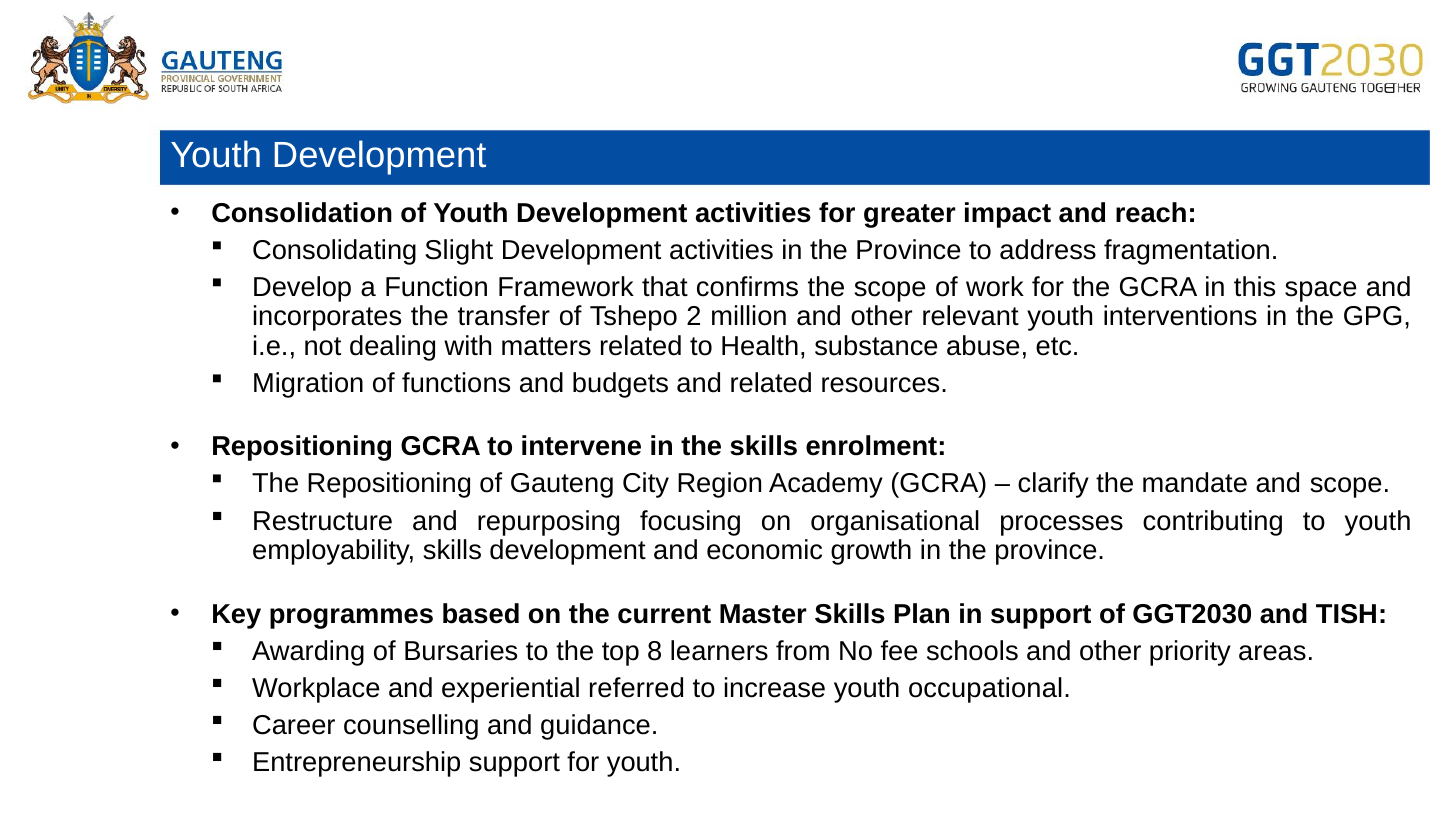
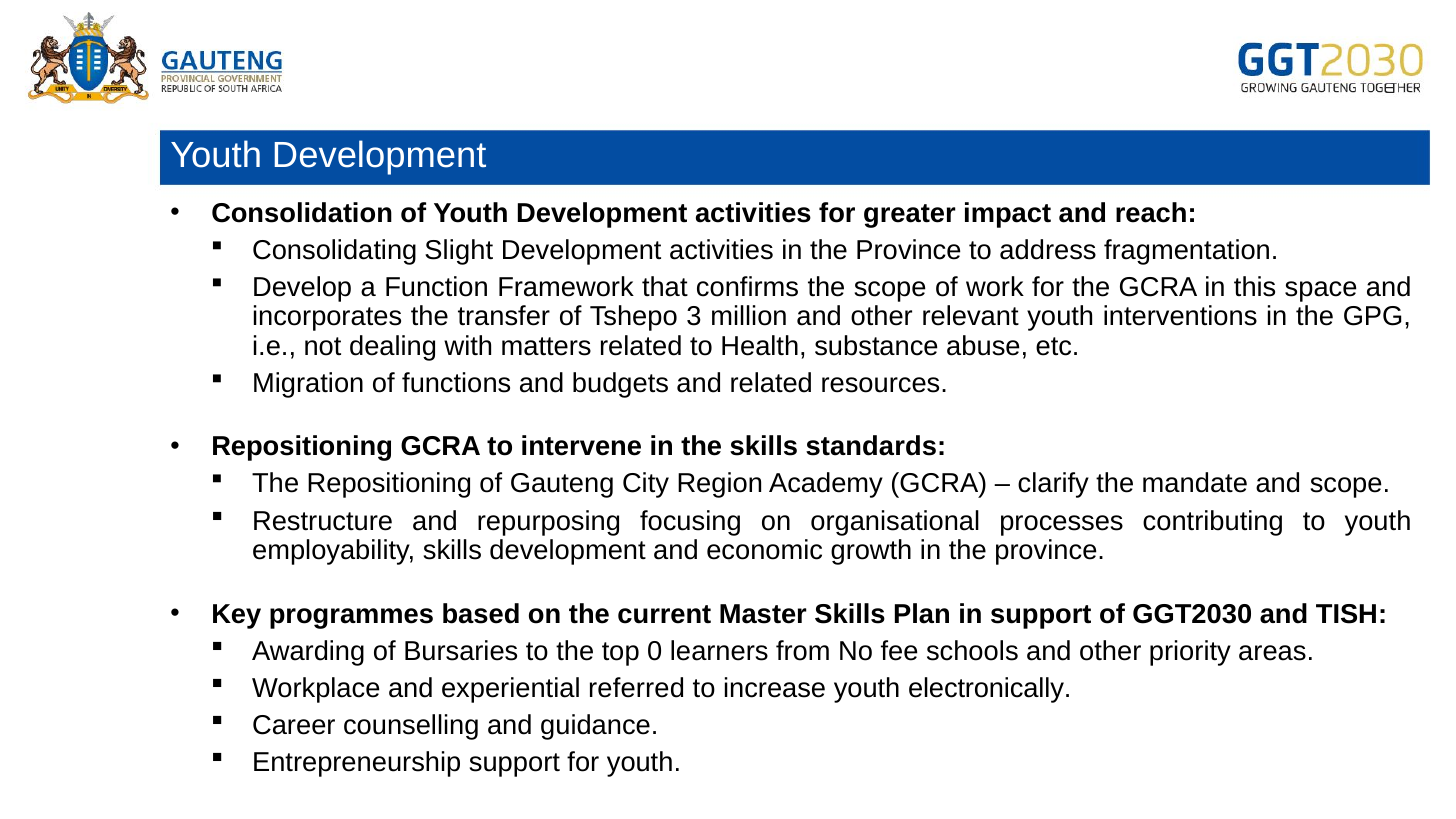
2: 2 -> 3
enrolment: enrolment -> standards
8: 8 -> 0
occupational: occupational -> electronically
